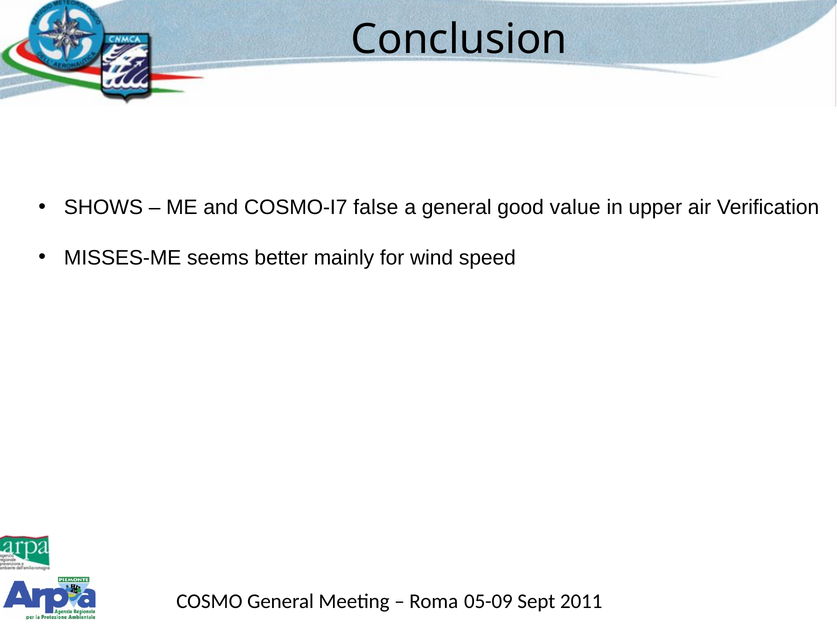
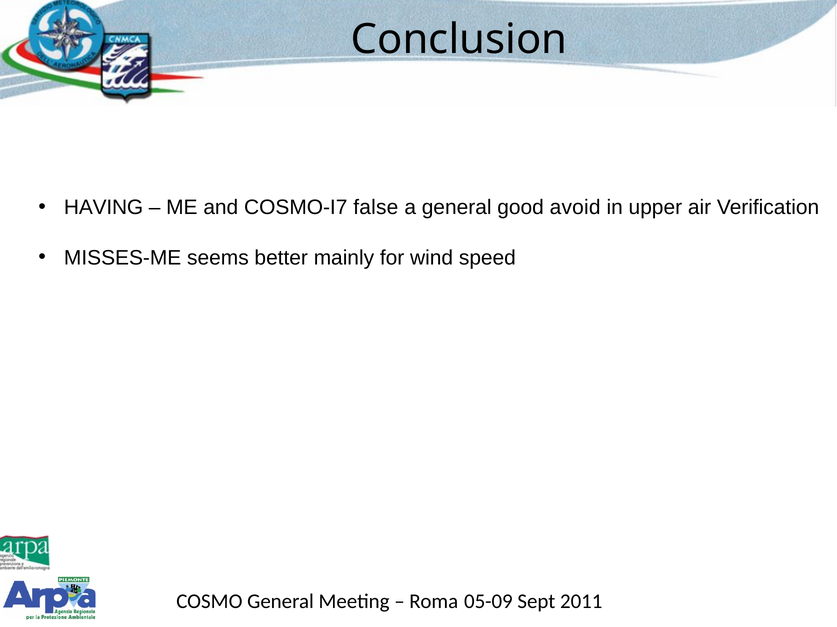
SHOWS: SHOWS -> HAVING
value: value -> avoid
